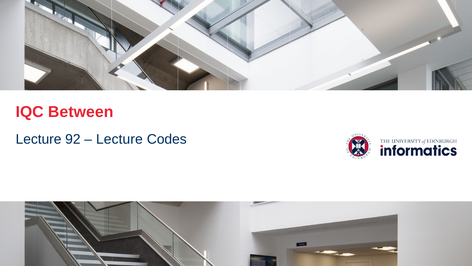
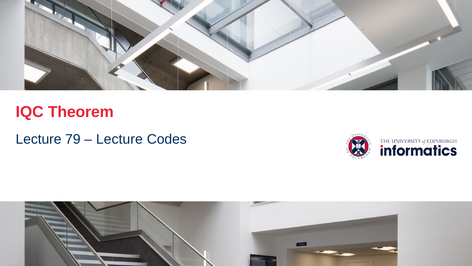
Between: Between -> Theorem
92: 92 -> 79
